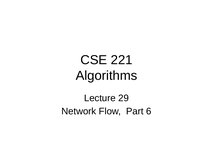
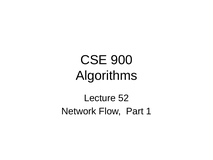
221: 221 -> 900
29: 29 -> 52
6: 6 -> 1
